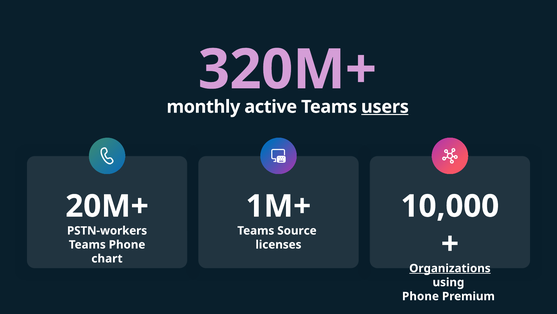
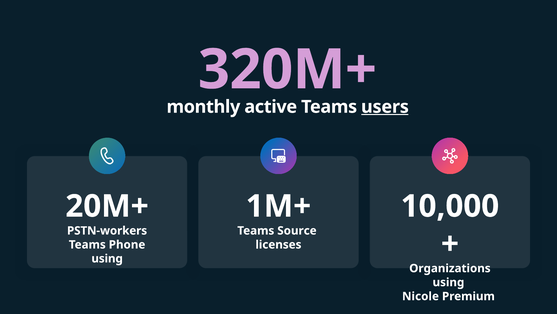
chart at (107, 258): chart -> using
Organizations underline: present -> none
Phone at (420, 296): Phone -> Nicole
